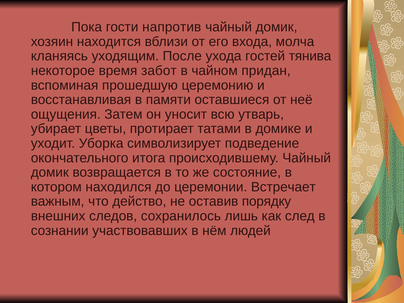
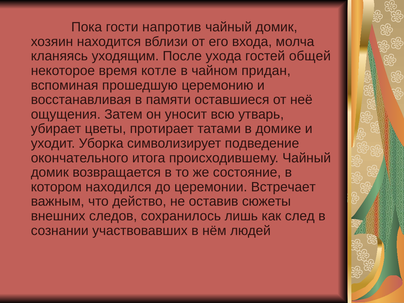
тянива: тянива -> общей
забот: забот -> котле
порядку: порядку -> сюжеты
